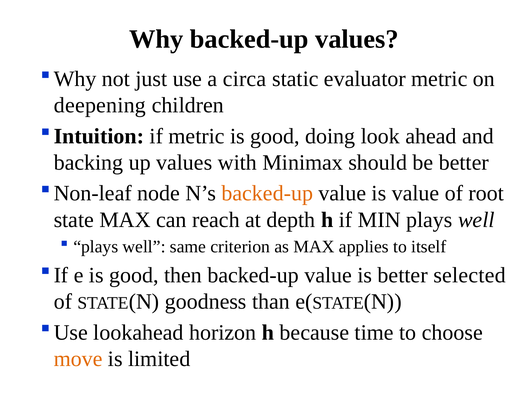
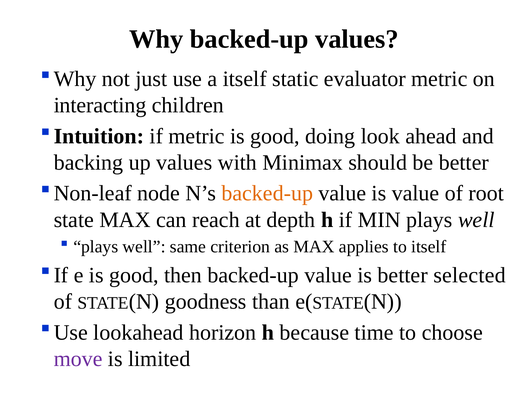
a circa: circa -> itself
deepening: deepening -> interacting
move colour: orange -> purple
